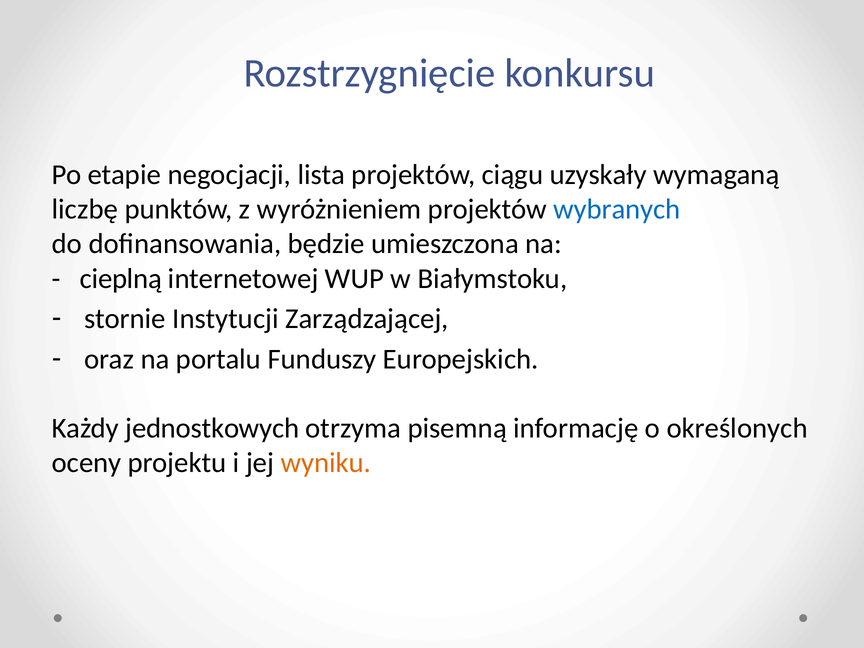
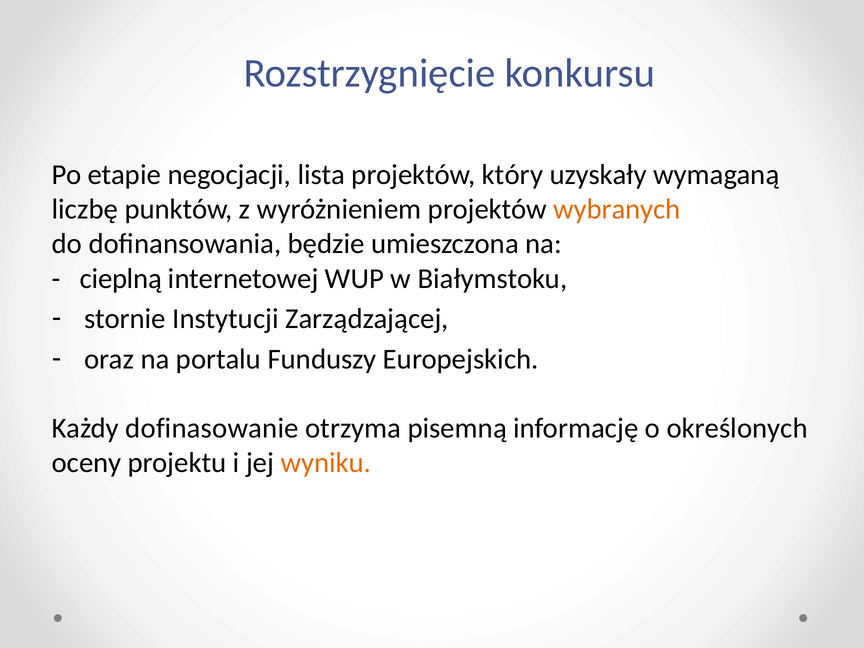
ciągu: ciągu -> który
wybranych colour: blue -> orange
jednostkowych: jednostkowych -> dofinasowanie
